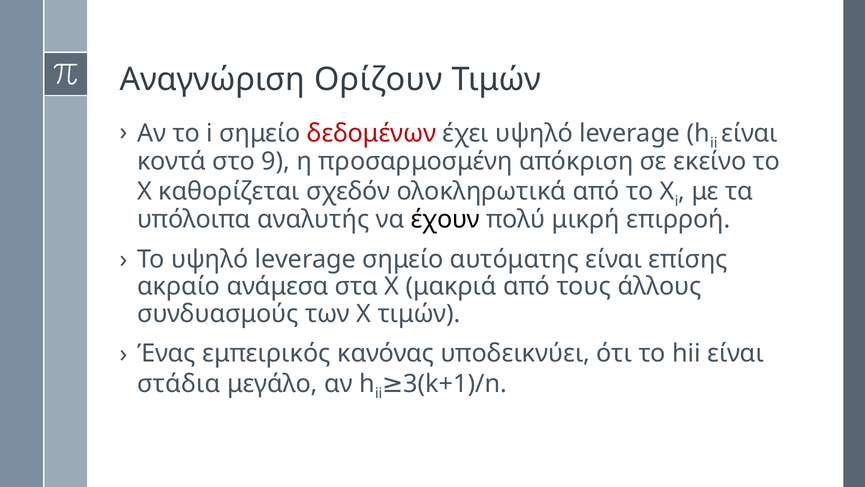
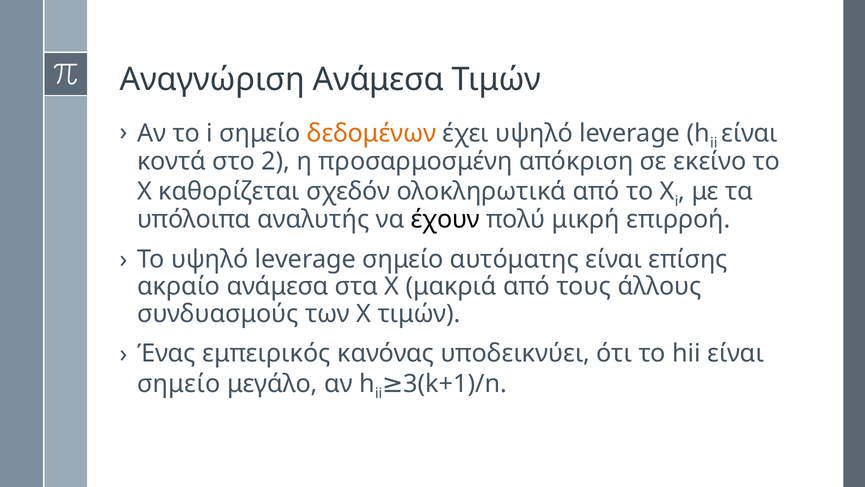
Αναγνώριση Ορίζουν: Ορίζουν -> Ανάμεσα
δεδομένων colour: red -> orange
9: 9 -> 2
στάδια at (179, 384): στάδια -> σημείο
